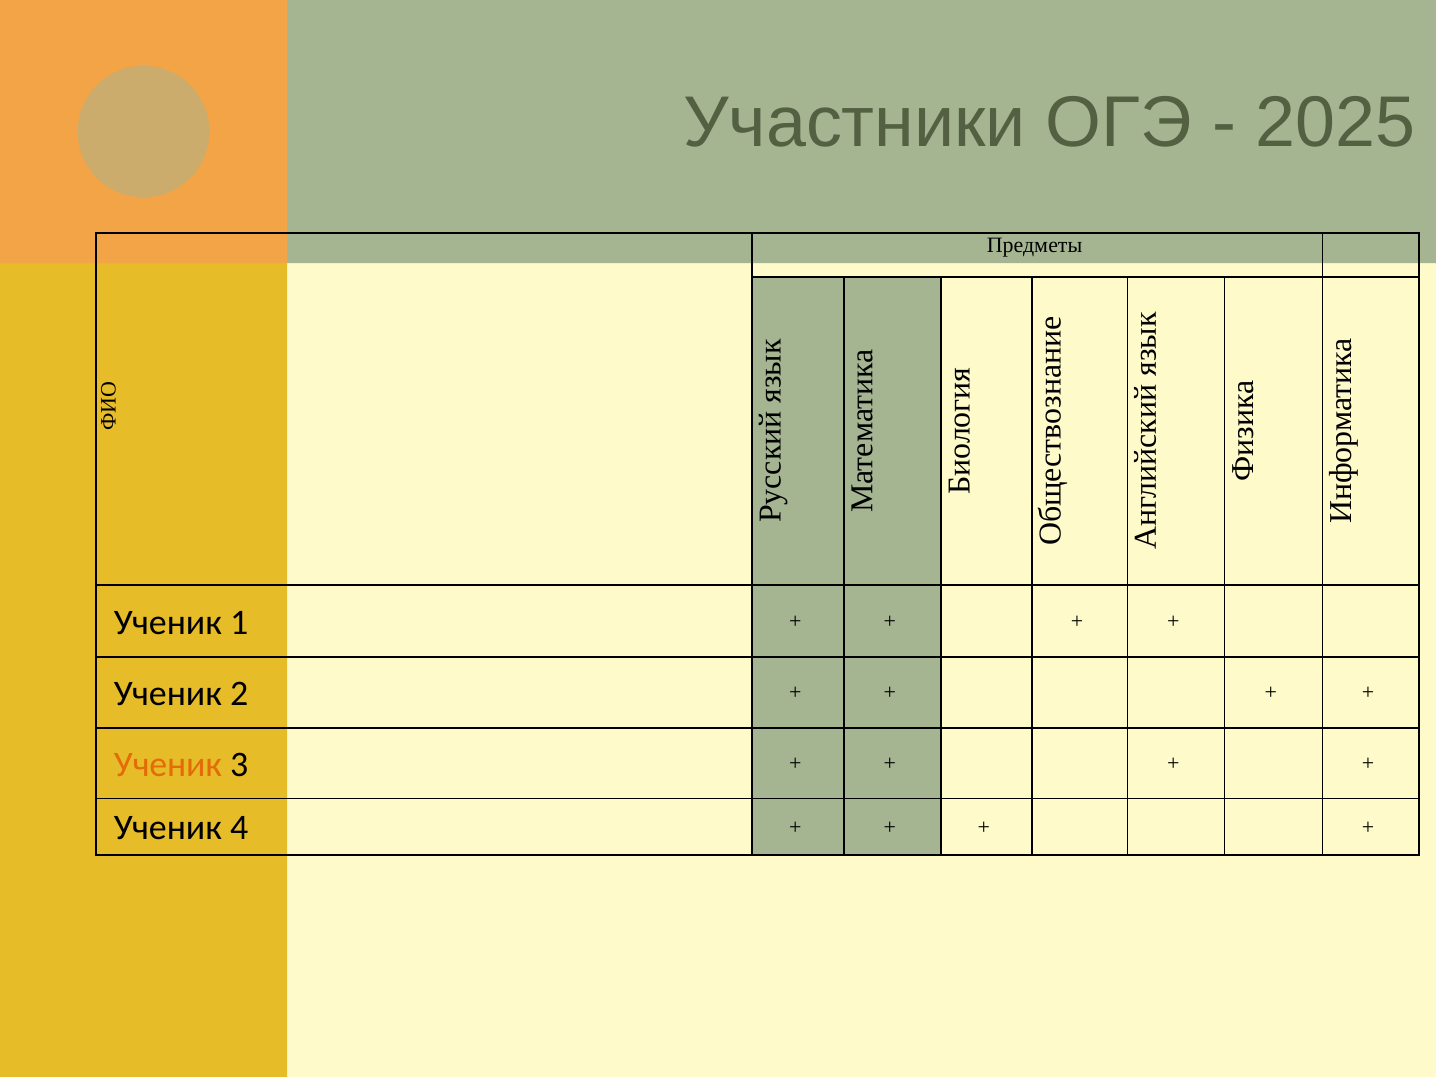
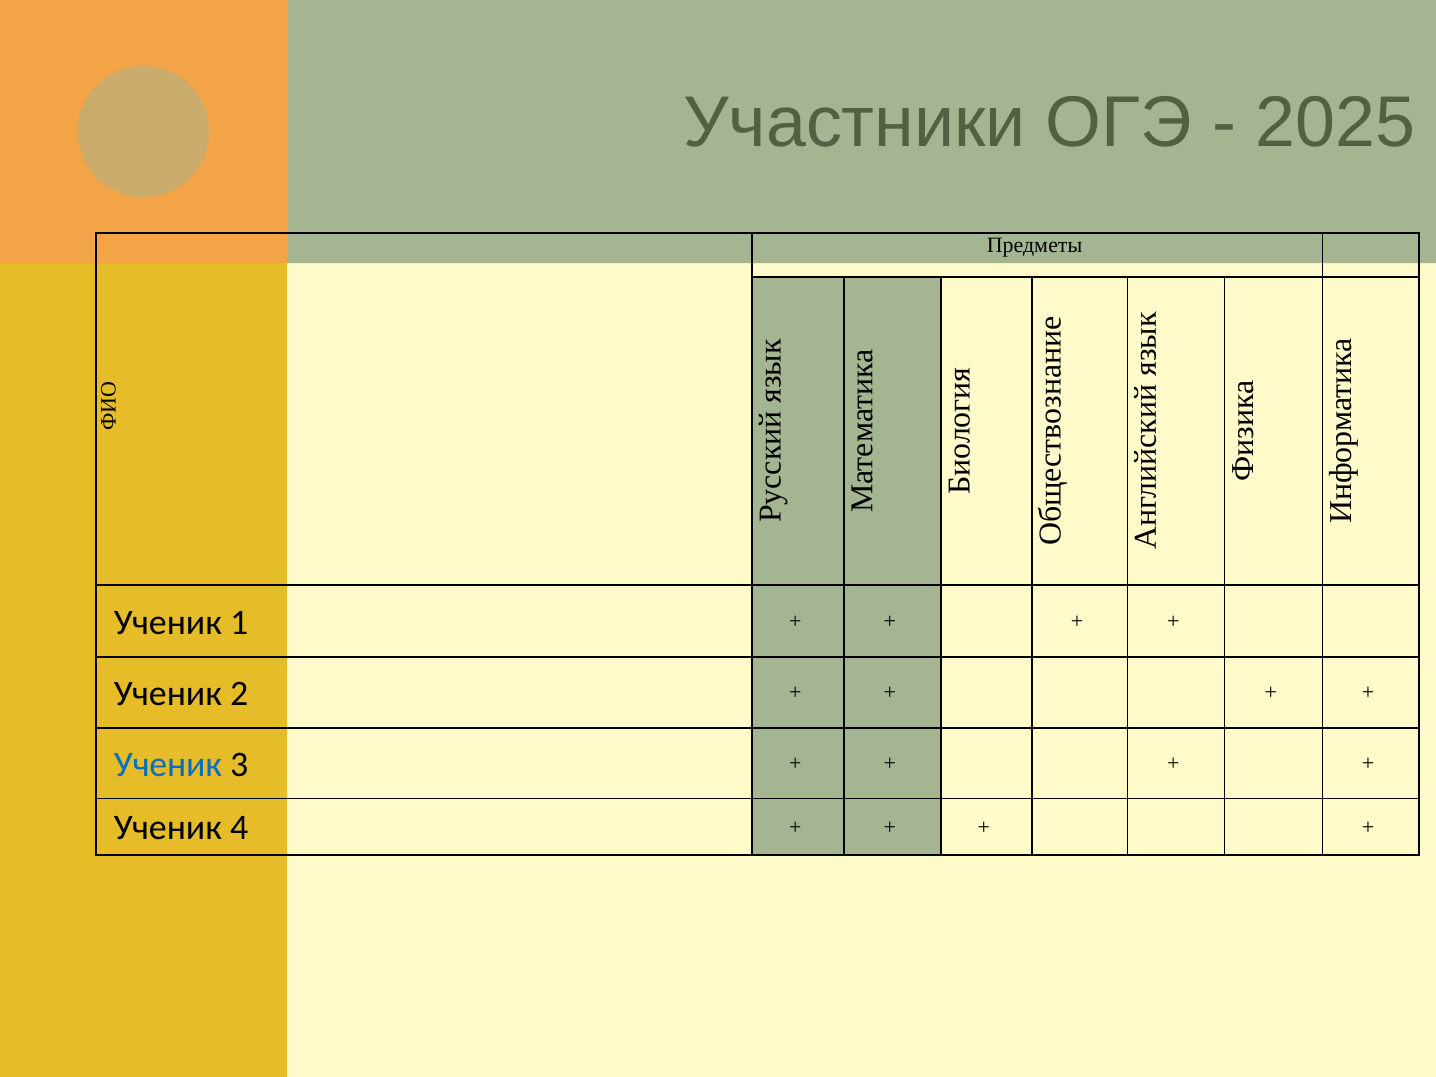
Ученик at (168, 764) colour: orange -> blue
